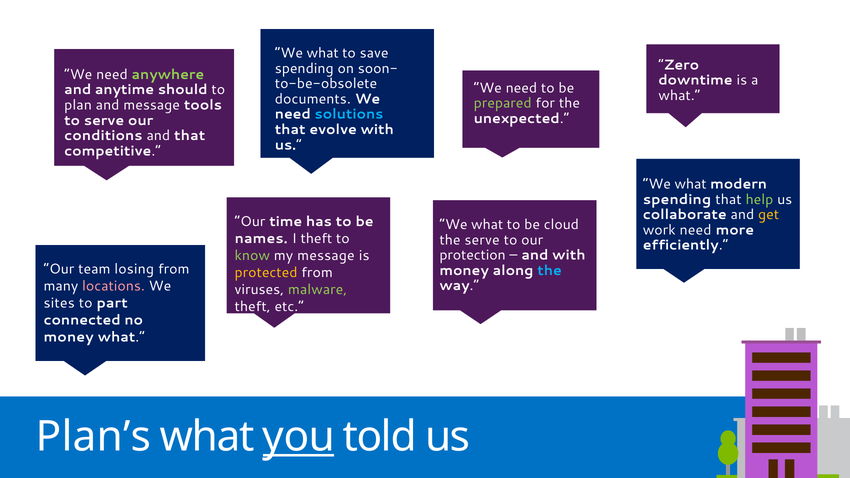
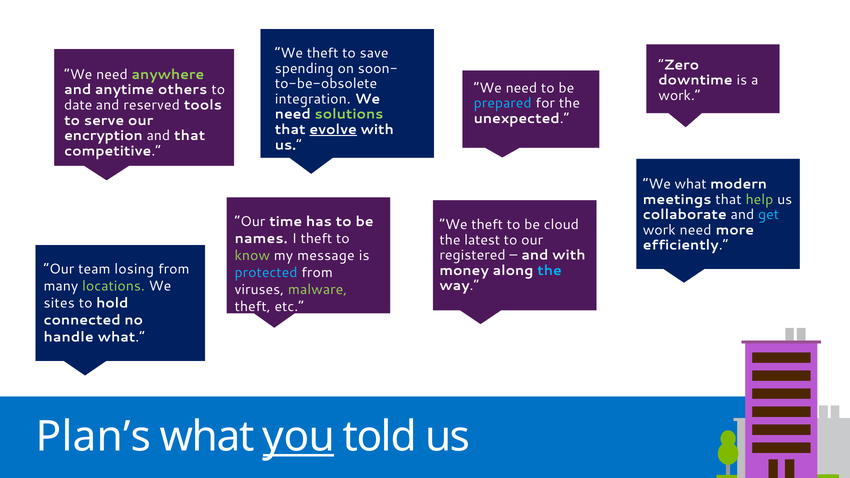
what at (323, 53): what -> theft
should: should -> others
what at (679, 96): what -> work
documents: documents -> integration
prepared colour: light green -> light blue
plan: plan -> date
and message: message -> reserved
solutions colour: light blue -> light green
evolve underline: none -> present
conditions: conditions -> encryption
spending at (677, 199): spending -> meetings
get colour: yellow -> light blue
what at (487, 225): what -> theft
the serve: serve -> latest
protection: protection -> registered
protected colour: yellow -> light blue
locations colour: pink -> light green
part: part -> hold
money at (69, 337): money -> handle
